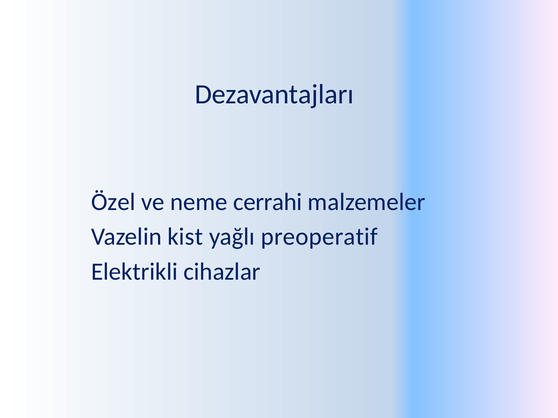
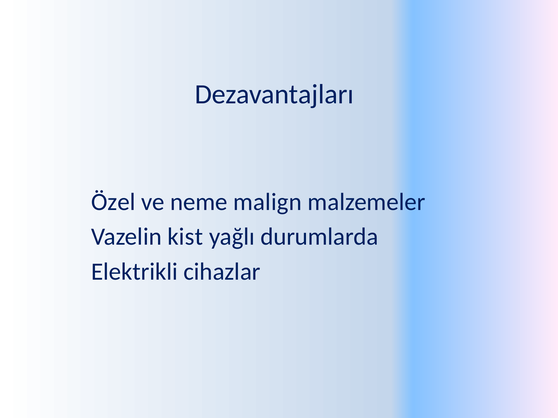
cerrahi: cerrahi -> malign
preoperatif: preoperatif -> durumlarda
